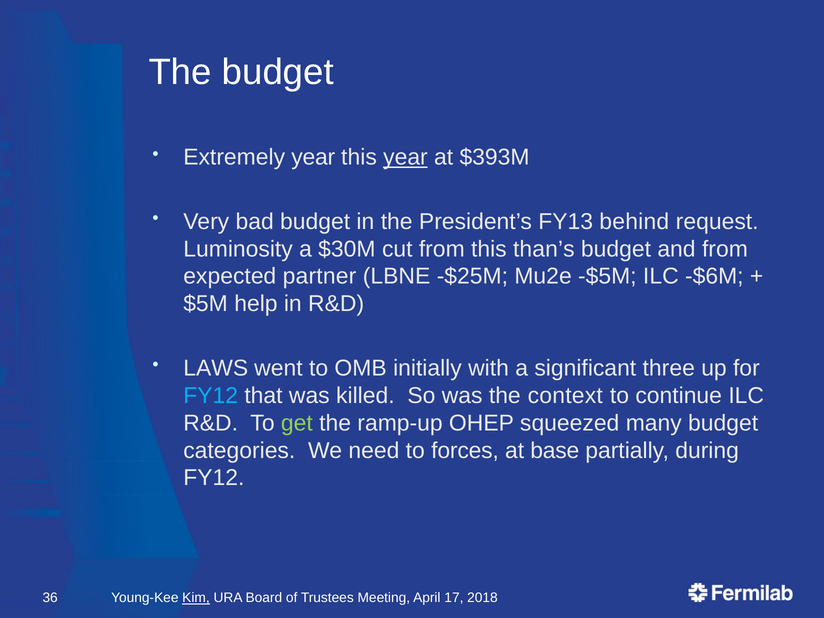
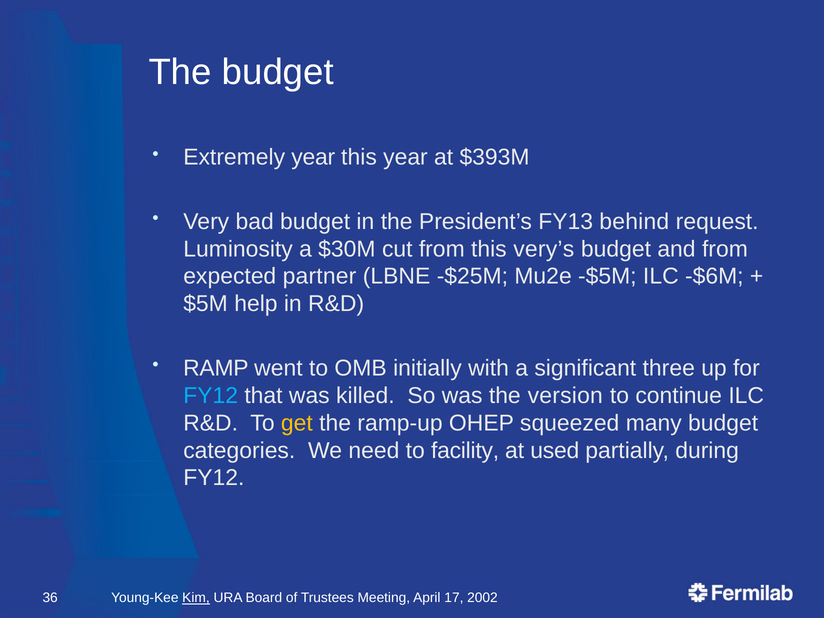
year at (405, 157) underline: present -> none
than’s: than’s -> very’s
LAWS: LAWS -> RAMP
context: context -> version
get colour: light green -> yellow
forces: forces -> facility
base: base -> used
2018: 2018 -> 2002
